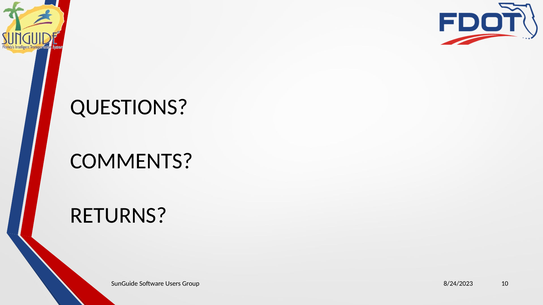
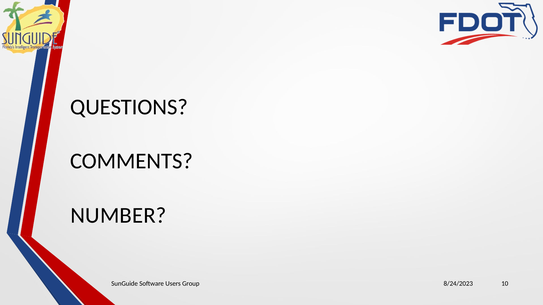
RETURNS: RETURNS -> NUMBER
